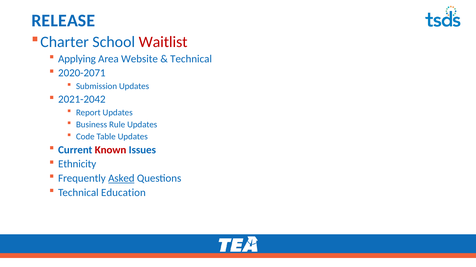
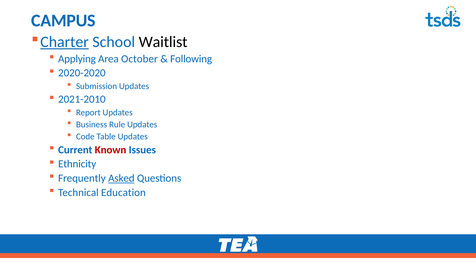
RELEASE: RELEASE -> CAMPUS
Charter underline: none -> present
Waitlist colour: red -> black
Website: Website -> October
Technical at (191, 59): Technical -> Following
2020-2071: 2020-2071 -> 2020-2020
2021-2042: 2021-2042 -> 2021-2010
